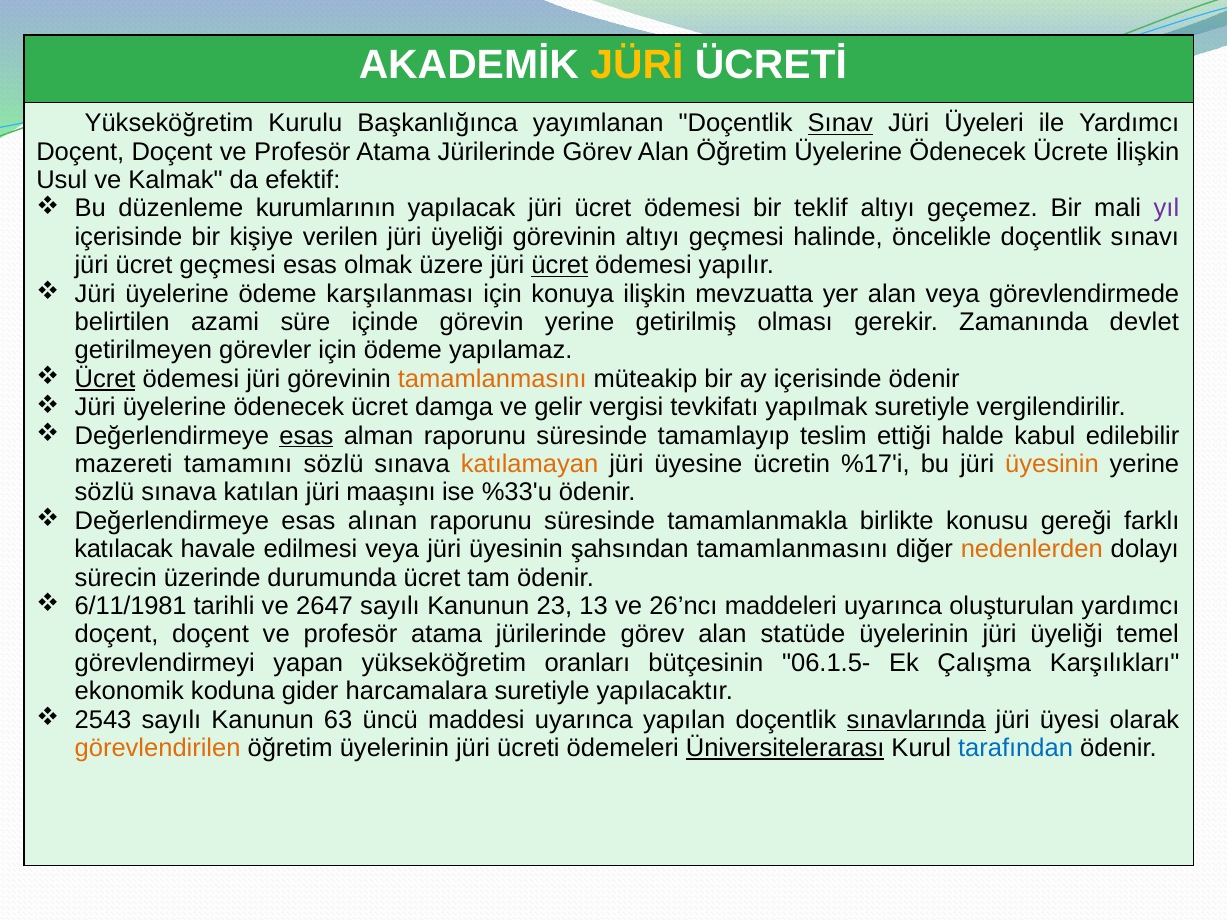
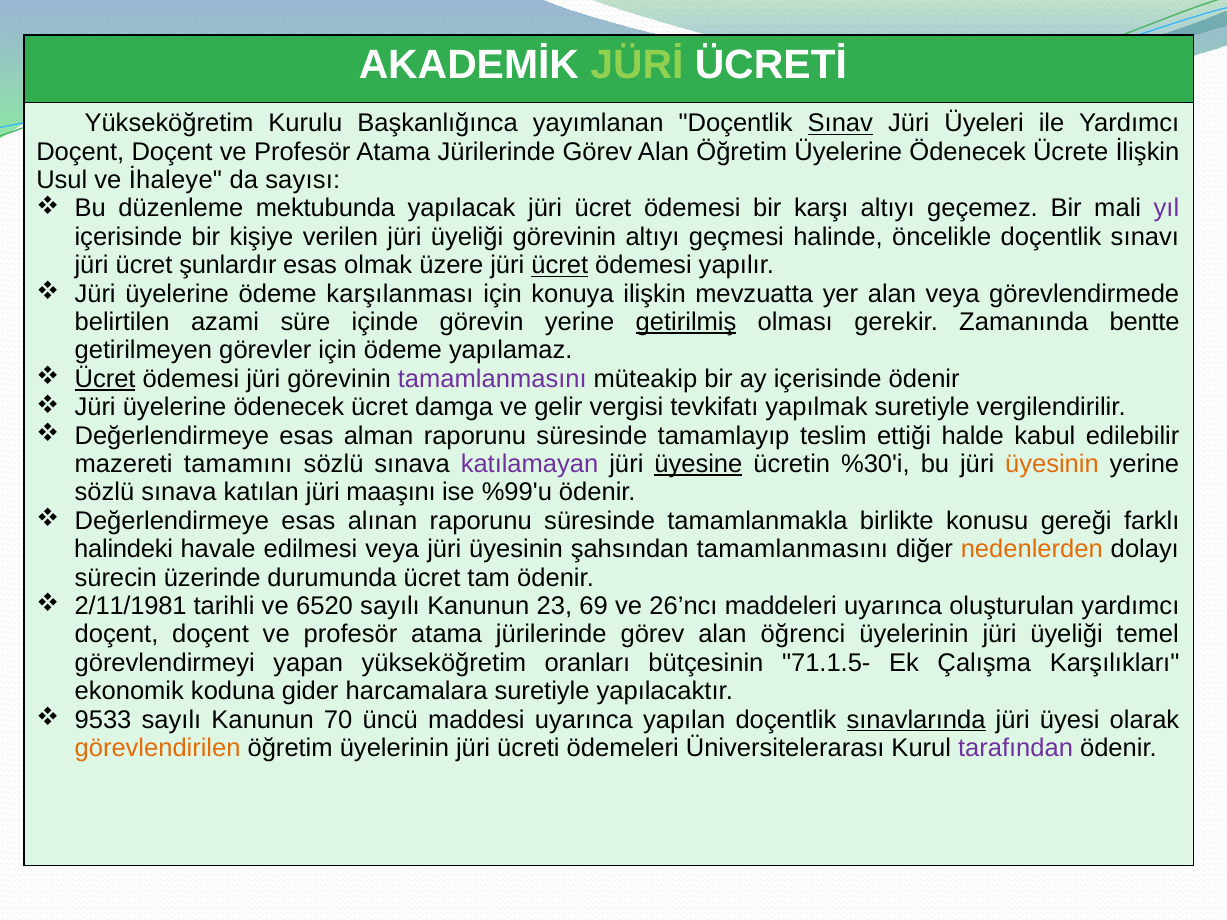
JÜRİ colour: yellow -> light green
Kalmak: Kalmak -> İhaleye
efektif: efektif -> sayısı
kurumlarının: kurumlarının -> mektubunda
teklif: teklif -> karşı
ücret geçmesi: geçmesi -> şunlardır
getirilmiş underline: none -> present
devlet: devlet -> bentte
tamamlanmasını at (492, 379) colour: orange -> purple
esas at (306, 436) underline: present -> none
katılamayan colour: orange -> purple
üyesine underline: none -> present
%17'i: %17'i -> %30'i
%33'u: %33'u -> %99'u
katılacak: katılacak -> halindeki
6/11/1981: 6/11/1981 -> 2/11/1981
2647: 2647 -> 6520
13: 13 -> 69
statüde: statüde -> öğrenci
06.1.5-: 06.1.5- -> 71.1.5-
2543: 2543 -> 9533
63: 63 -> 70
Üniversitelerarası underline: present -> none
tarafından colour: blue -> purple
